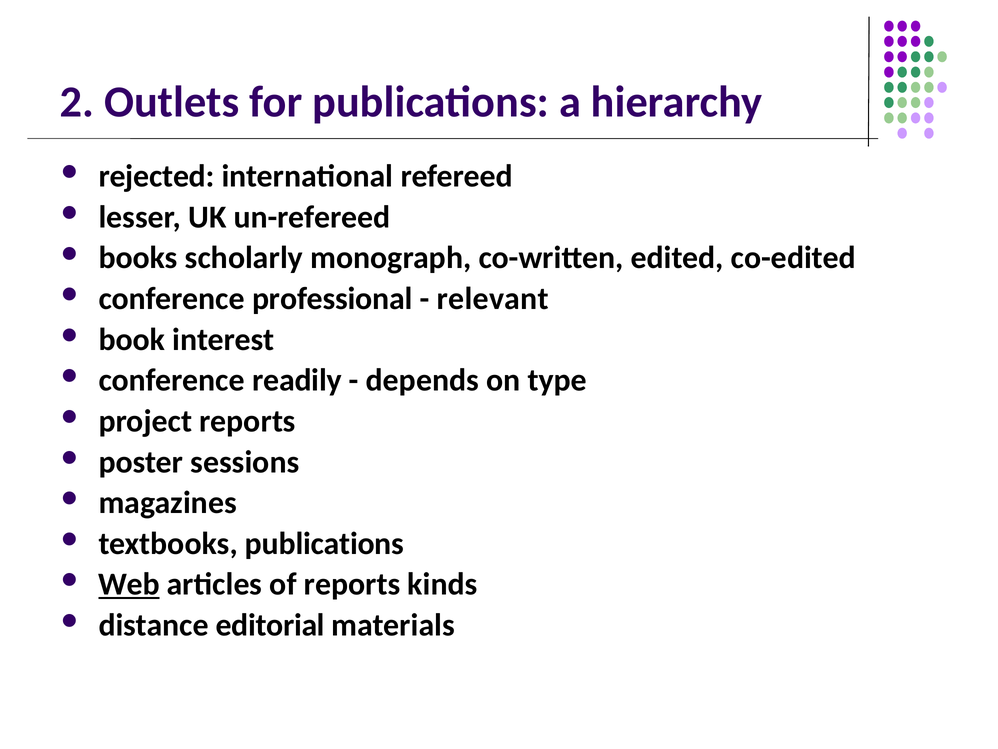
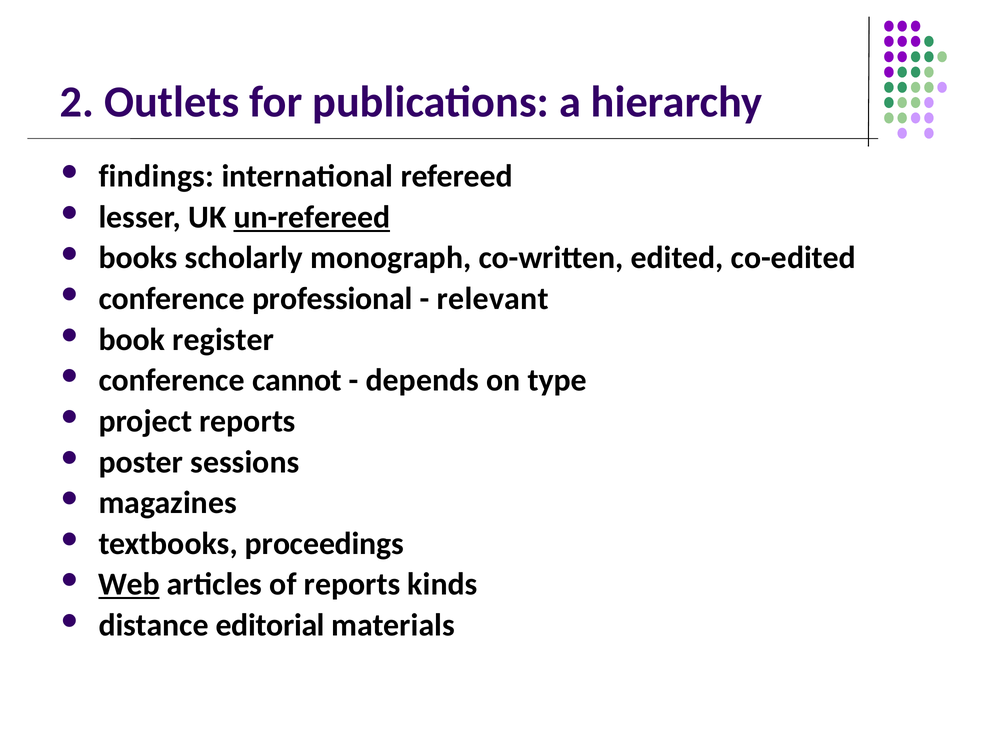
rejected: rejected -> findings
un-refereed underline: none -> present
interest: interest -> register
readily: readily -> cannot
textbooks publications: publications -> proceedings
